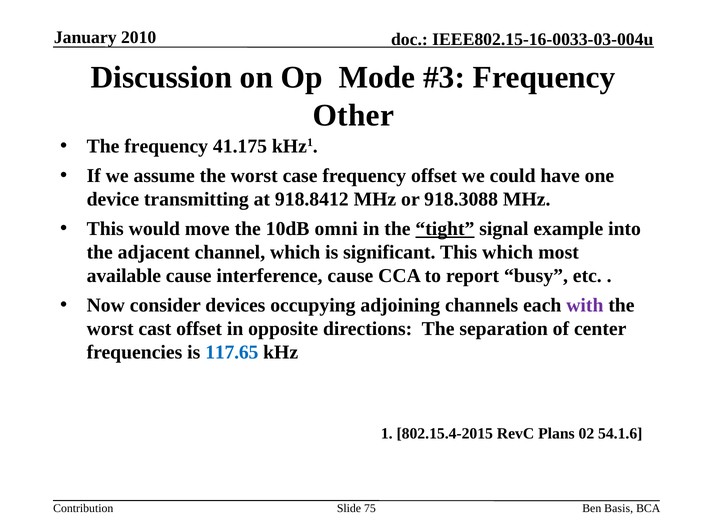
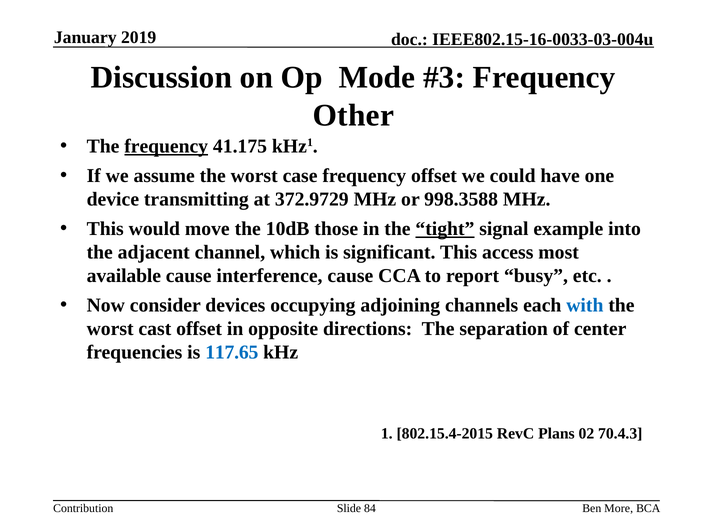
2010: 2010 -> 2019
frequency at (166, 146) underline: none -> present
918.8412: 918.8412 -> 372.9729
918.3088: 918.3088 -> 998.3588
omni: omni -> those
This which: which -> access
with colour: purple -> blue
54.1.6: 54.1.6 -> 70.4.3
75: 75 -> 84
Basis: Basis -> More
